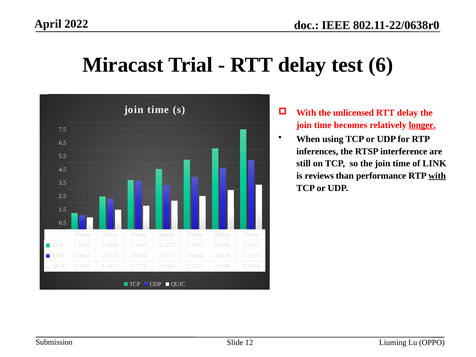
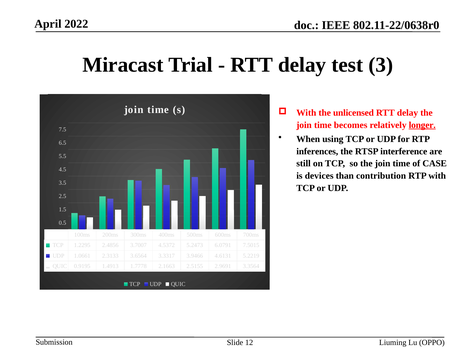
6: 6 -> 3
LINK: LINK -> CASE
reviews: reviews -> devices
performance: performance -> contribution
with at (437, 176) underline: present -> none
